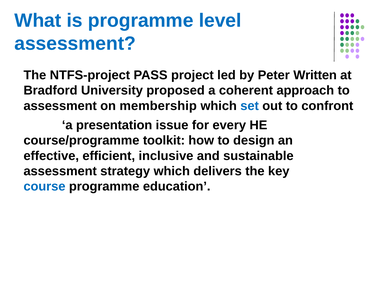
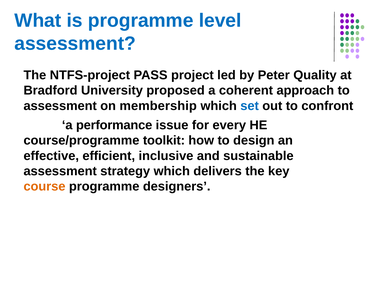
Written: Written -> Quality
presentation: presentation -> performance
course colour: blue -> orange
education: education -> designers
